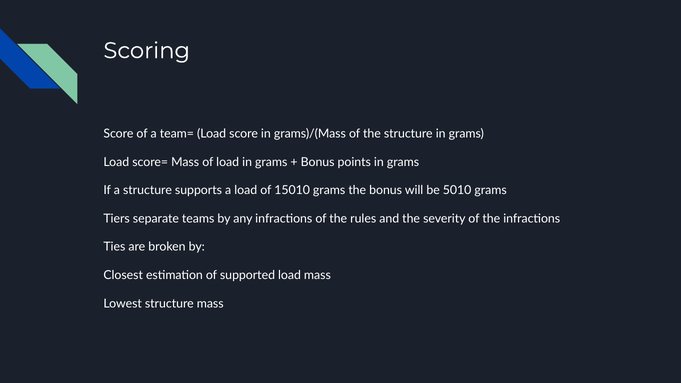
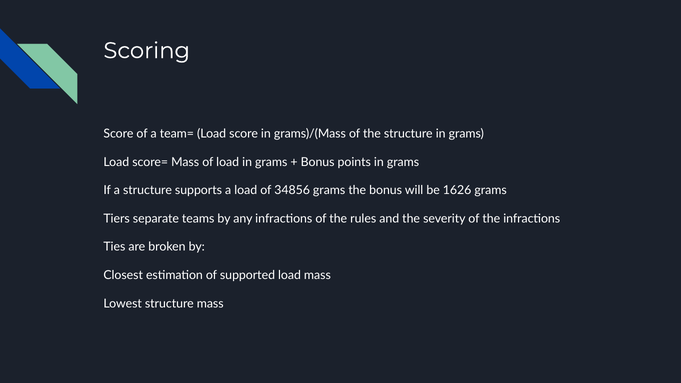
15010: 15010 -> 34856
5010: 5010 -> 1626
